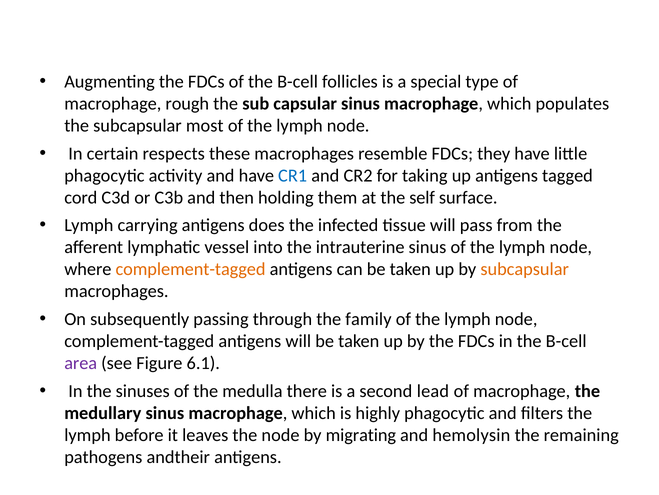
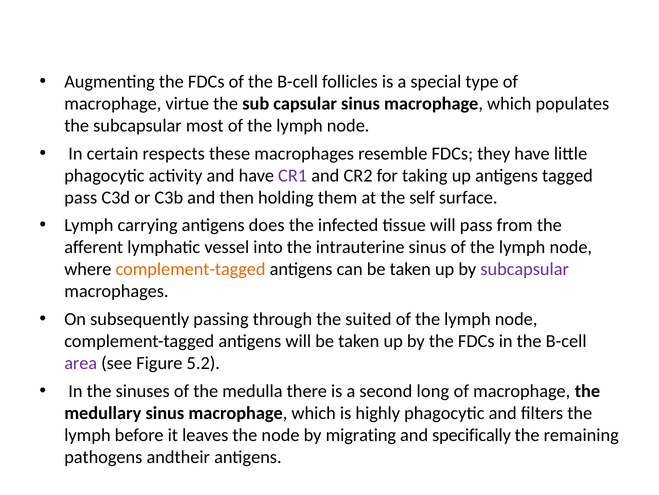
rough: rough -> virtue
CR1 colour: blue -> purple
cord at (81, 197): cord -> pass
subcapsular at (525, 269) colour: orange -> purple
family: family -> suited
6.1: 6.1 -> 5.2
lead: lead -> long
hemolysin: hemolysin -> specifically
